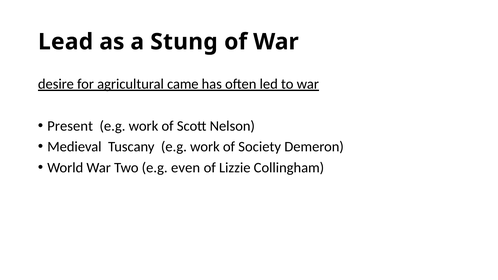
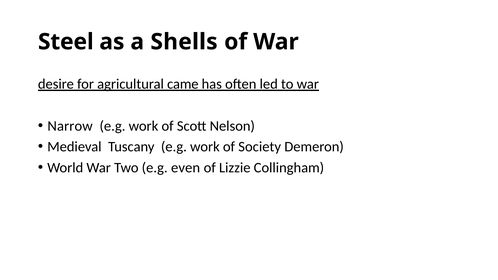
Lead: Lead -> Steel
Stung: Stung -> Shells
Present: Present -> Narrow
